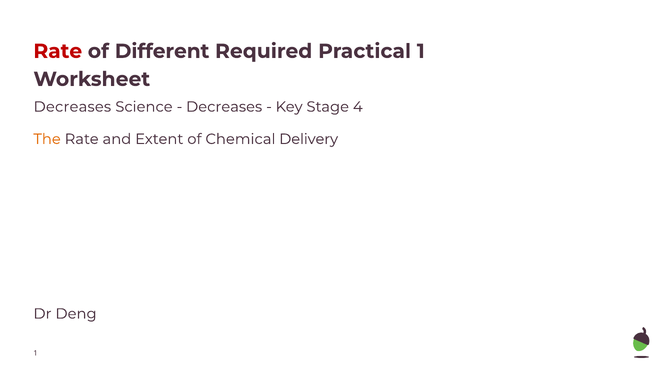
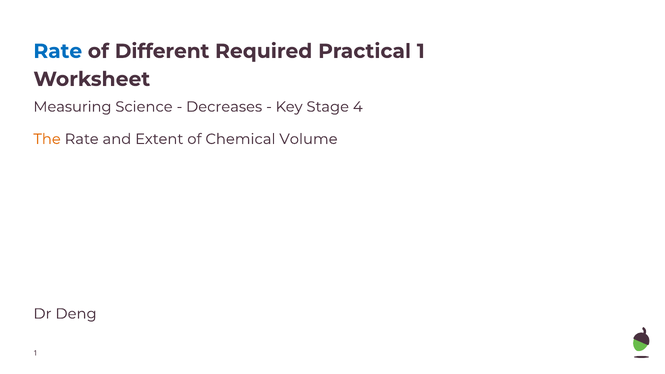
Rate at (58, 51) colour: red -> blue
Decreases at (72, 107): Decreases -> Measuring
Delivery: Delivery -> Volume
